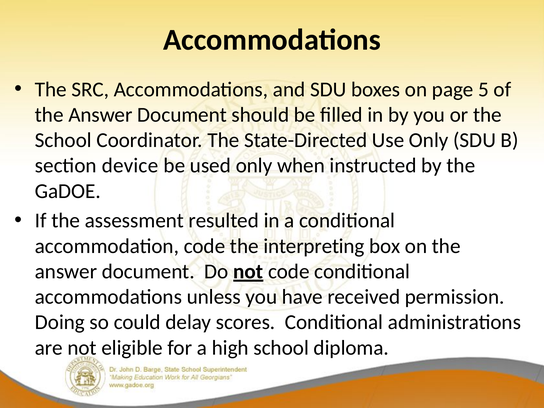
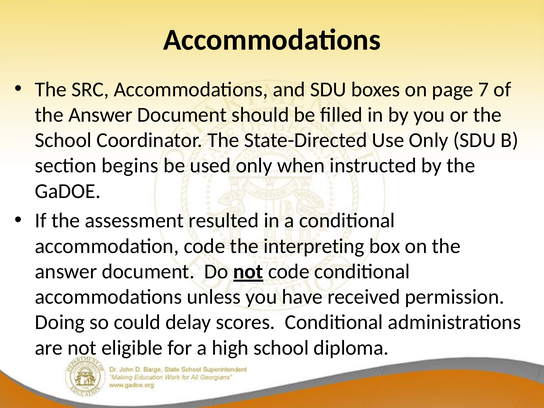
5: 5 -> 7
device: device -> begins
